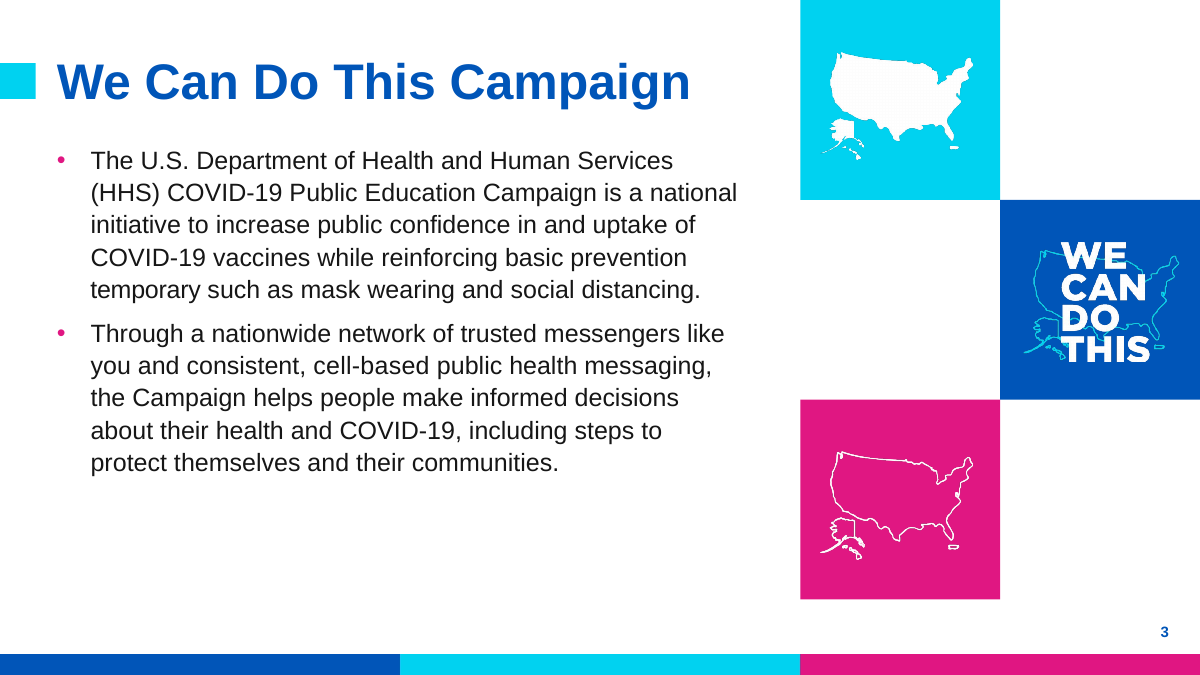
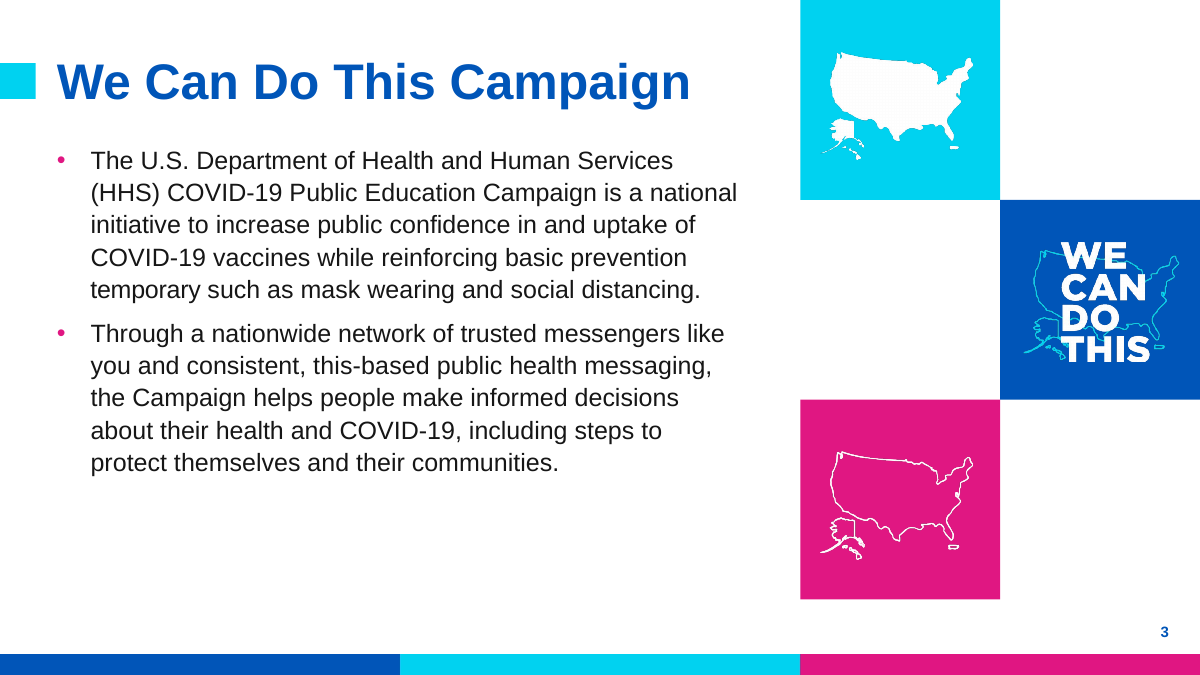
cell-based: cell-based -> this-based
